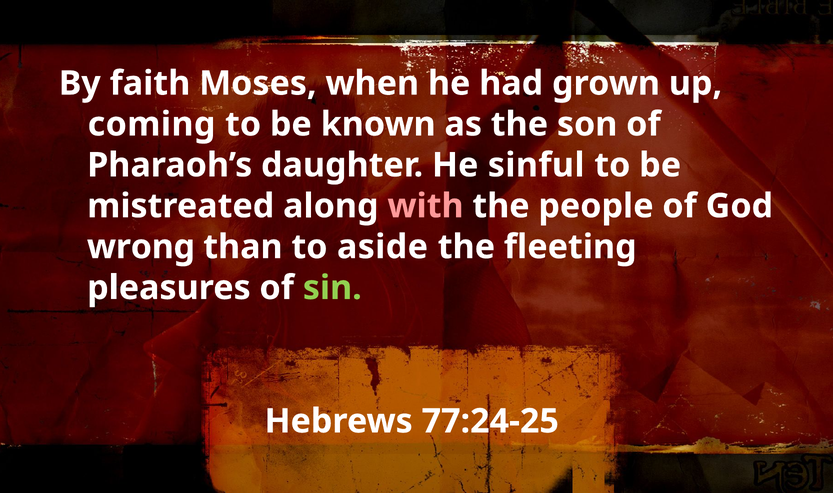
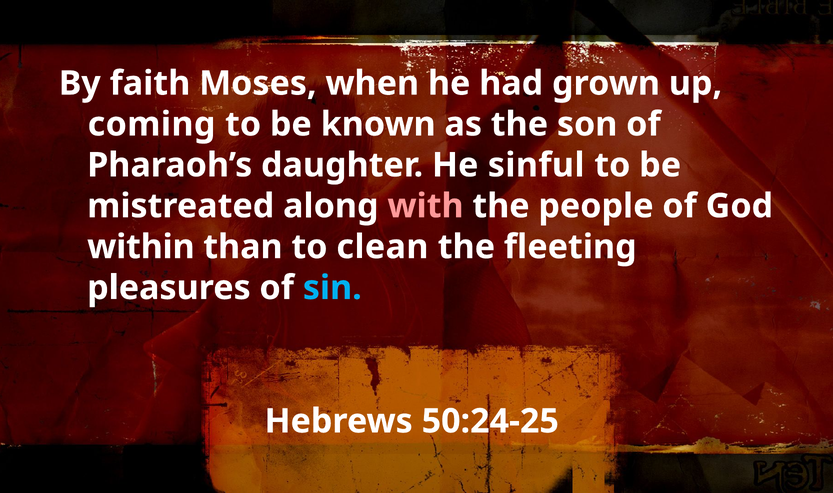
wrong: wrong -> within
aside: aside -> clean
sin colour: light green -> light blue
77:24-25: 77:24-25 -> 50:24-25
